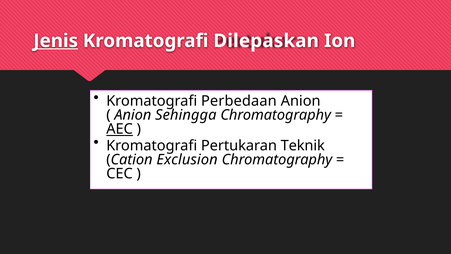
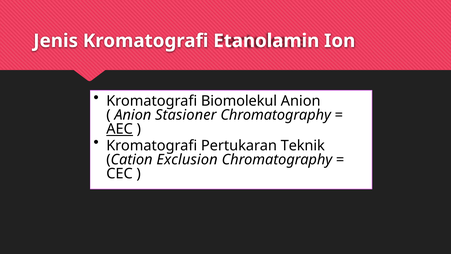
Jenis underline: present -> none
Dilepaskan: Dilepaskan -> Etanolamin
Perbedaan: Perbedaan -> Biomolekul
Sehingga: Sehingga -> Stasioner
